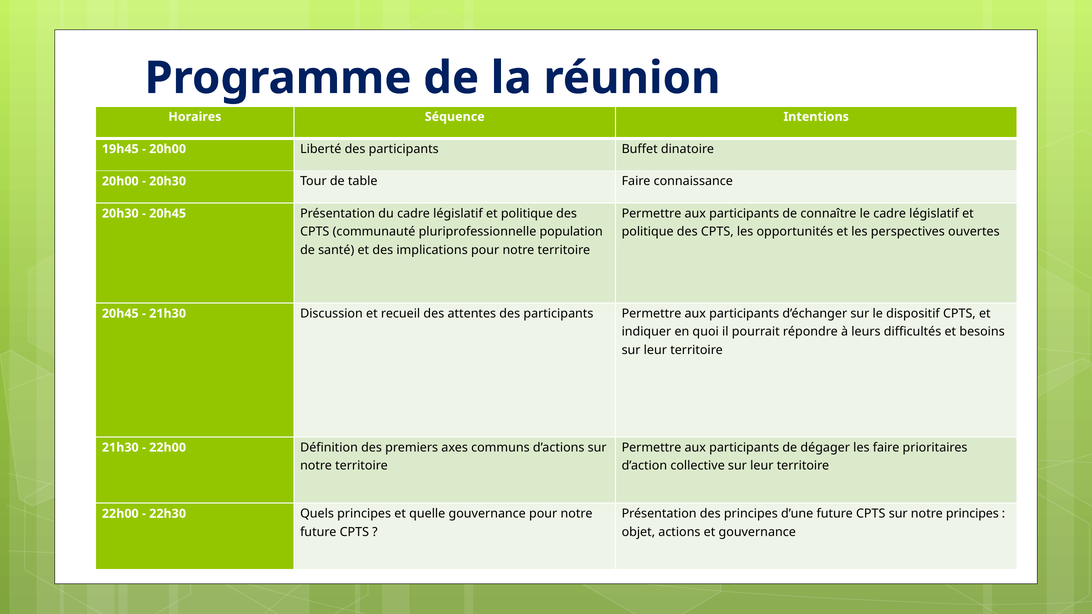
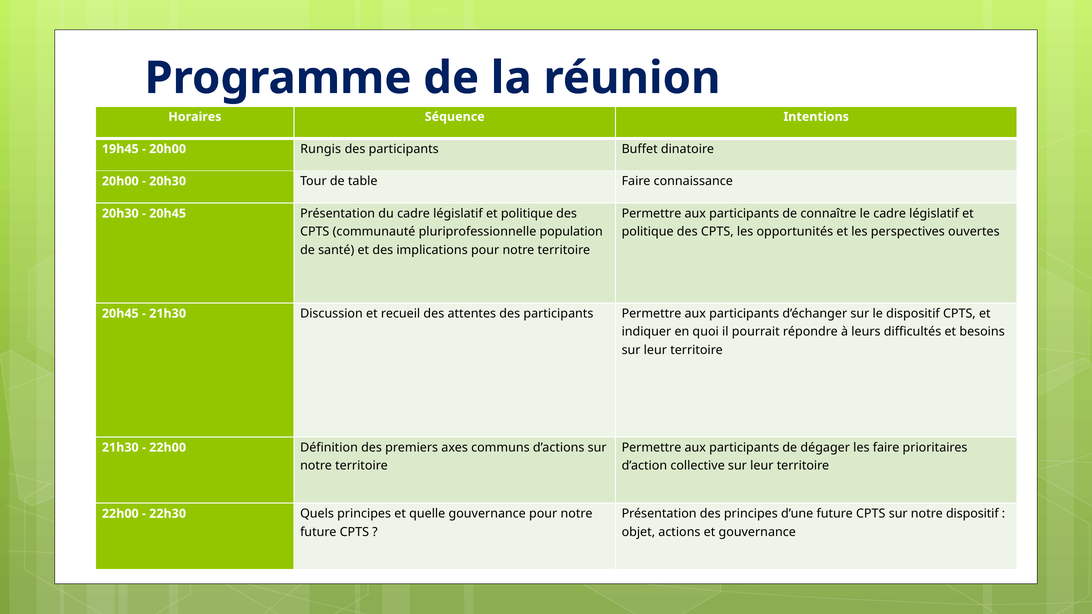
Liberté: Liberté -> Rungis
notre principes: principes -> dispositif
